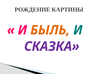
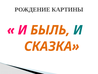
СКАЗКА colour: purple -> orange
